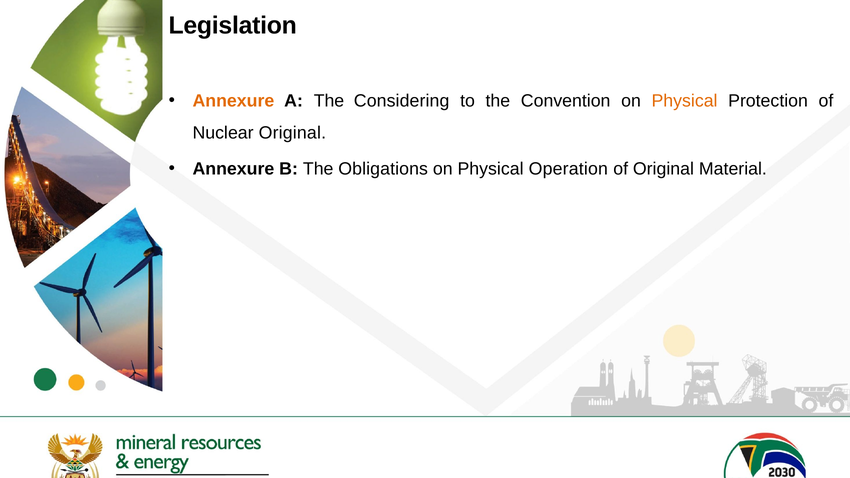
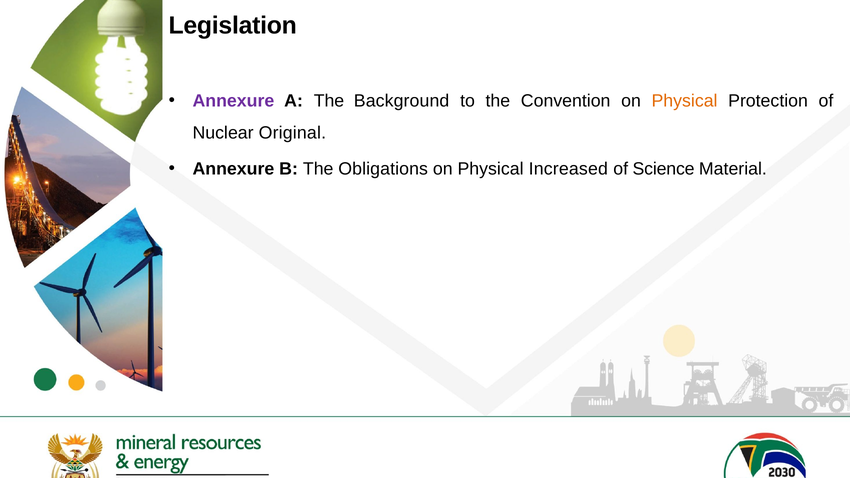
Annexure at (233, 101) colour: orange -> purple
Considering: Considering -> Background
Operation: Operation -> Increased
of Original: Original -> Science
